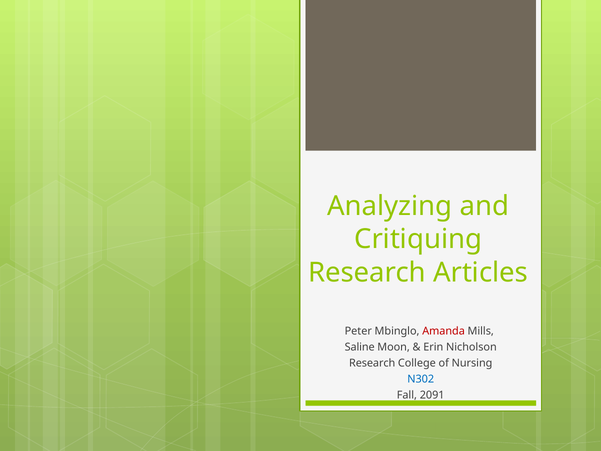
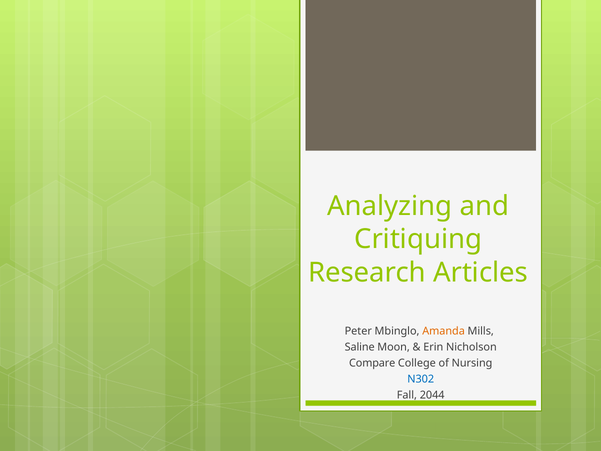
Amanda colour: red -> orange
Research at (372, 363): Research -> Compare
2091: 2091 -> 2044
